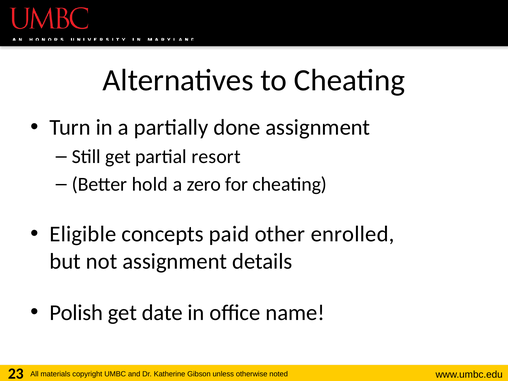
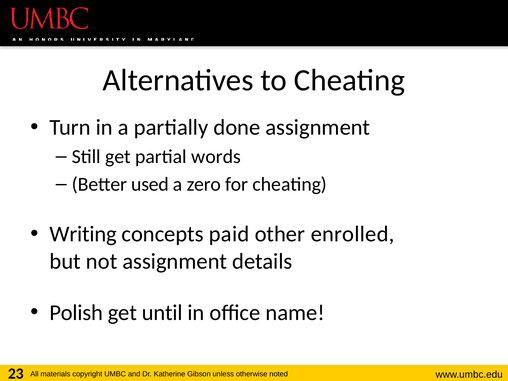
resort: resort -> words
hold: hold -> used
Eligible: Eligible -> Writing
date: date -> until
